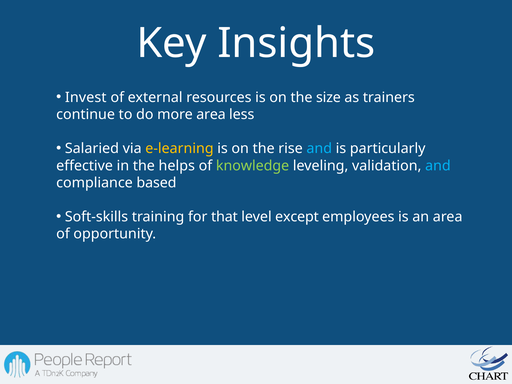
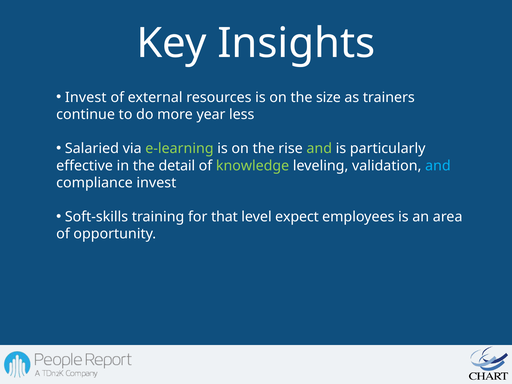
more area: area -> year
e-learning colour: yellow -> light green
and at (319, 149) colour: light blue -> light green
helps: helps -> detail
compliance based: based -> invest
except: except -> expect
